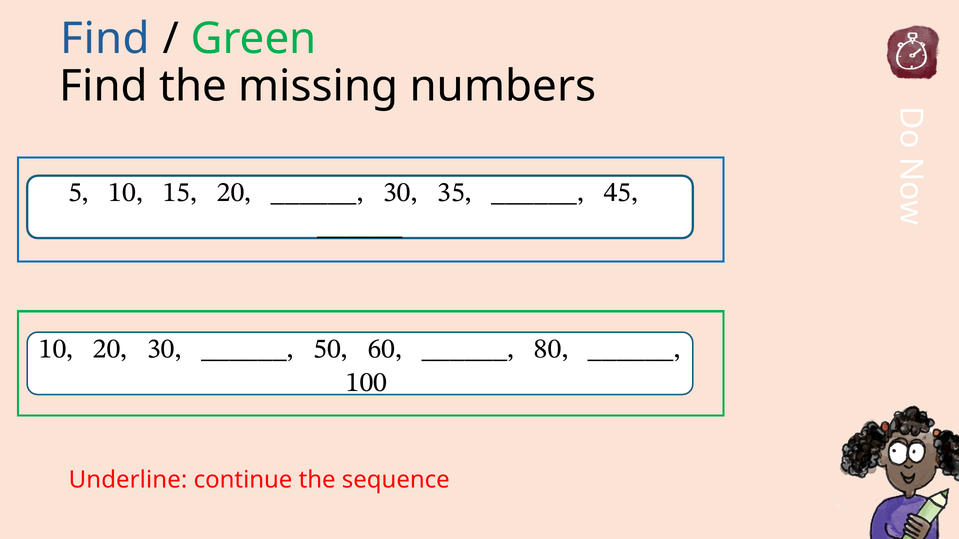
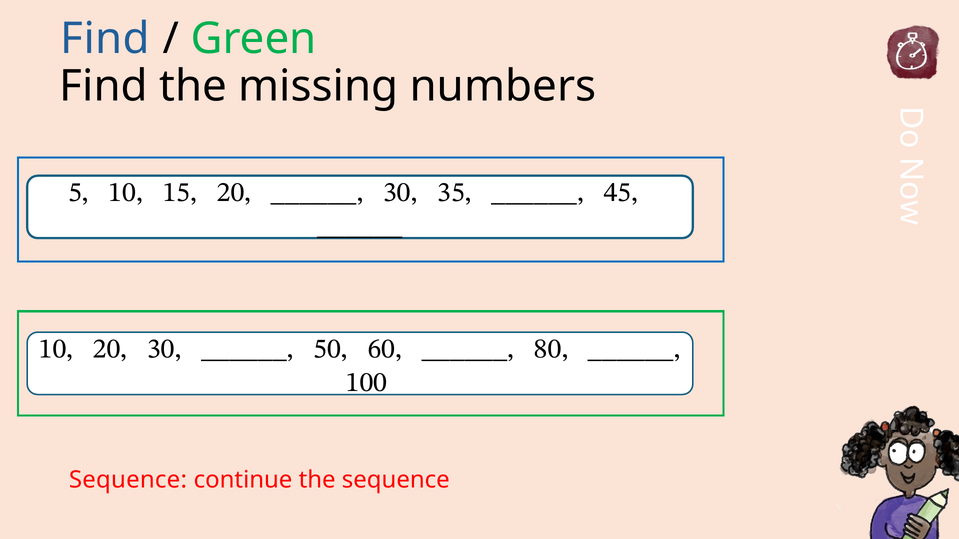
Underline at (128, 480): Underline -> Sequence
